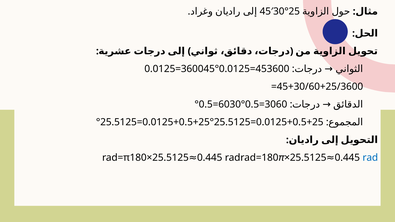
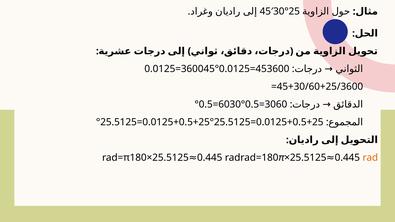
rad colour: blue -> orange
